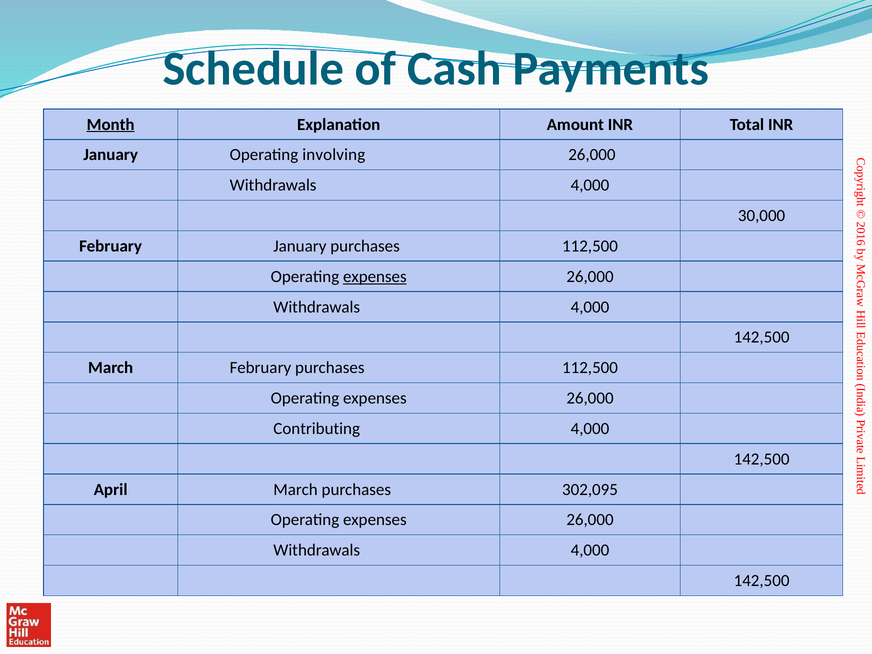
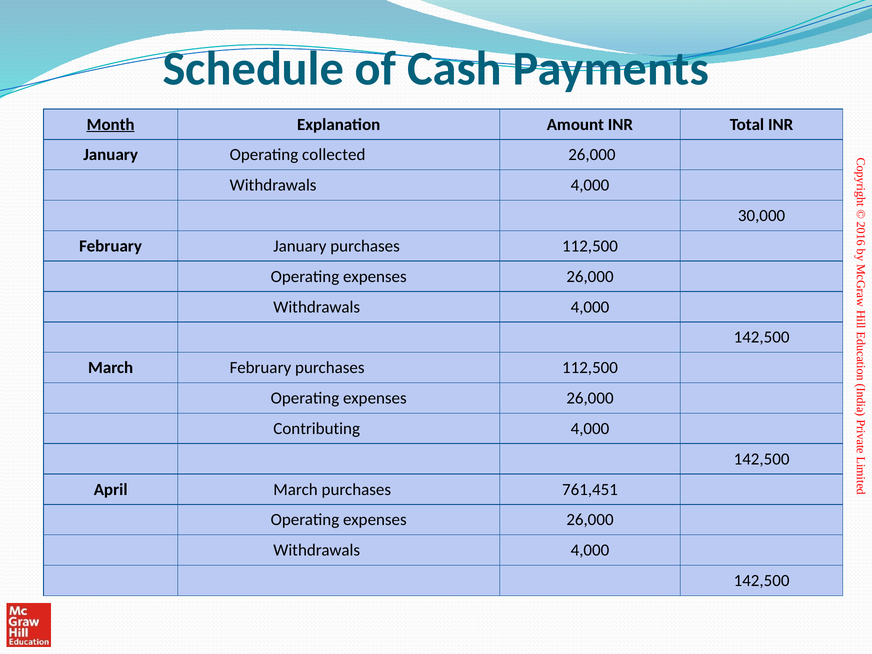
involving: involving -> collected
expenses at (375, 276) underline: present -> none
302,095: 302,095 -> 761,451
